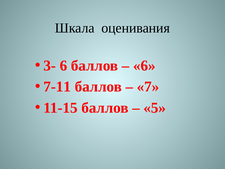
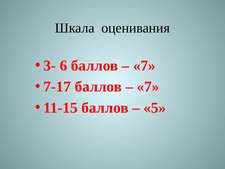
6 at (144, 66): 6 -> 7
7-11: 7-11 -> 7-17
